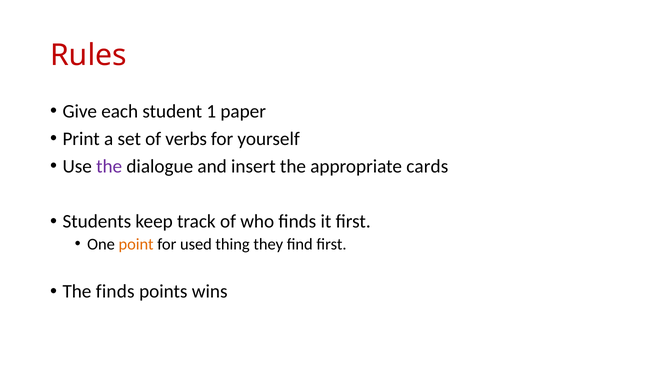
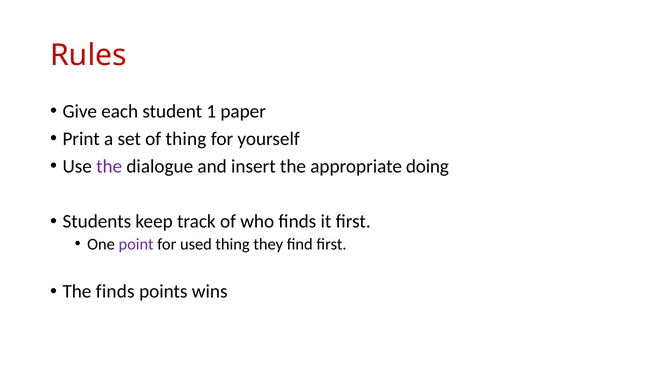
of verbs: verbs -> thing
cards: cards -> doing
point colour: orange -> purple
